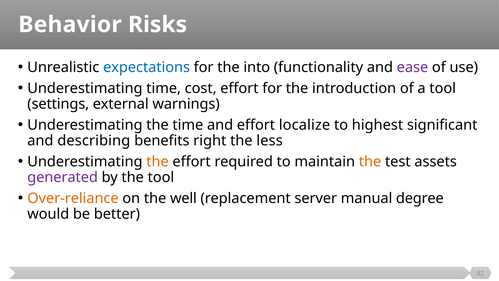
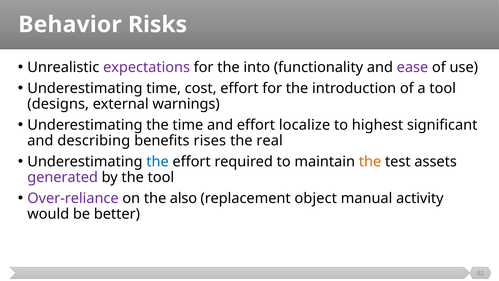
expectations colour: blue -> purple
settings: settings -> designs
right: right -> rises
less: less -> real
the at (158, 161) colour: orange -> blue
Over-reliance colour: orange -> purple
well: well -> also
server: server -> object
degree: degree -> activity
